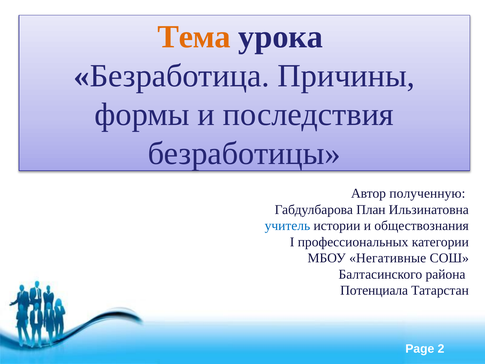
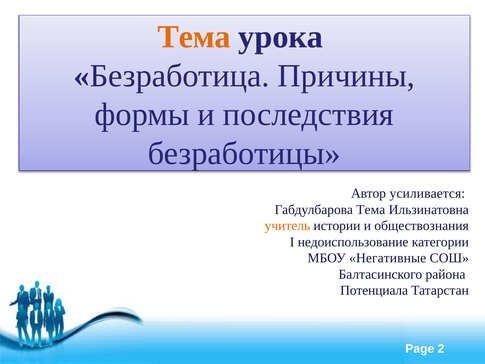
полученную: полученную -> усиливается
Габдулбарова План: План -> Тема
учитель colour: blue -> orange
профессиональных: профессиональных -> недоиспользование
